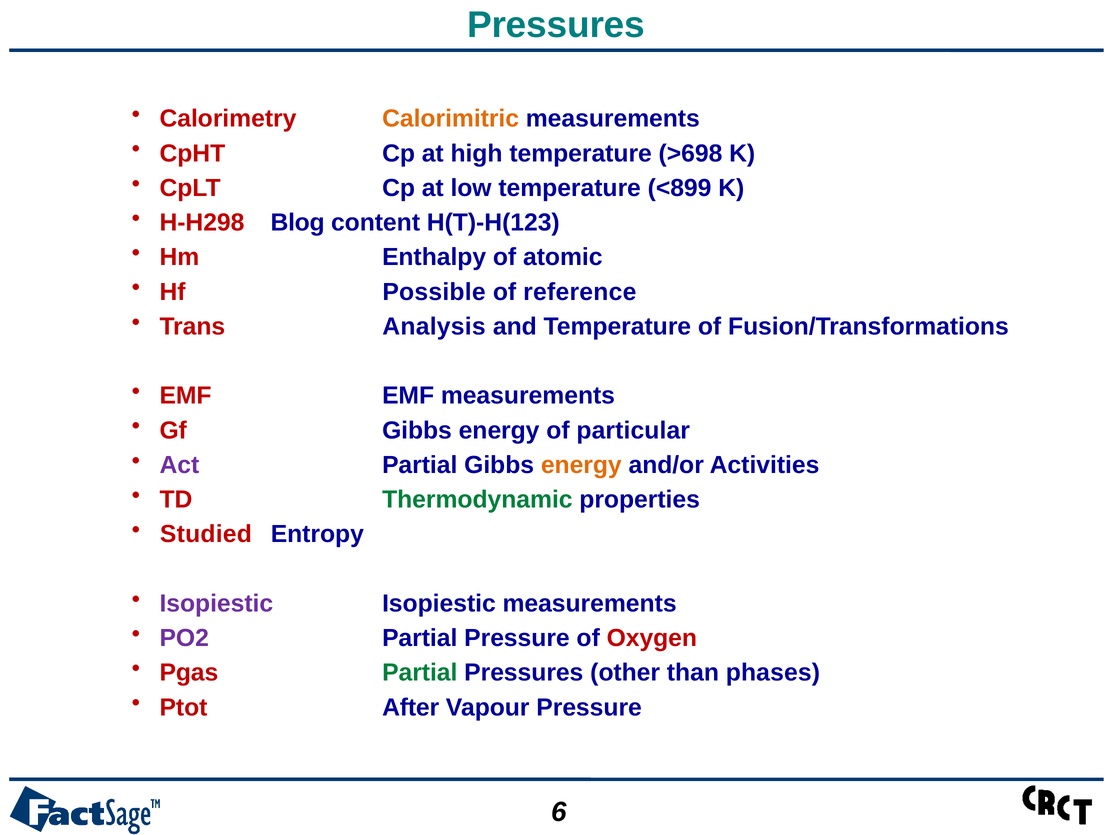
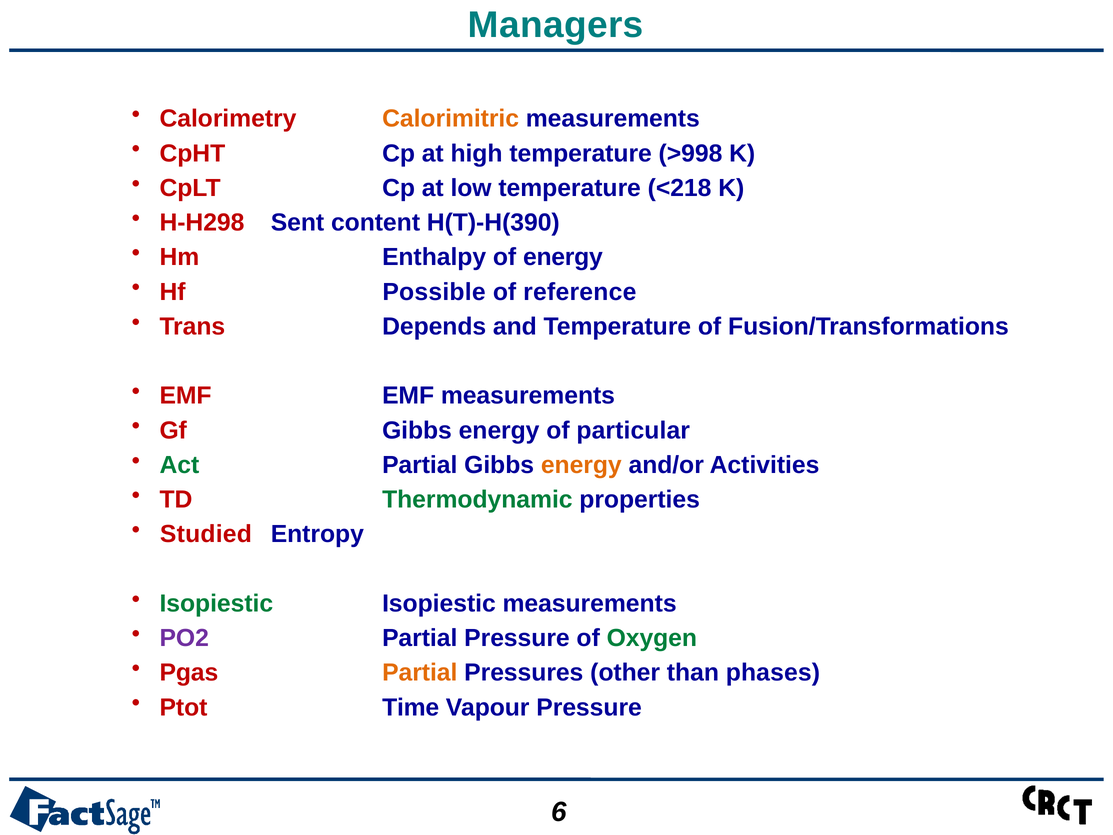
Pressures at (556, 25): Pressures -> Managers
>698: >698 -> >998
<899: <899 -> <218
Blog: Blog -> Sent
H(T)-H(123: H(T)-H(123 -> H(T)-H(390
of atomic: atomic -> energy
Analysis: Analysis -> Depends
Act colour: purple -> green
Isopiestic at (216, 603) colour: purple -> green
Oxygen colour: red -> green
Partial at (420, 673) colour: green -> orange
After: After -> Time
